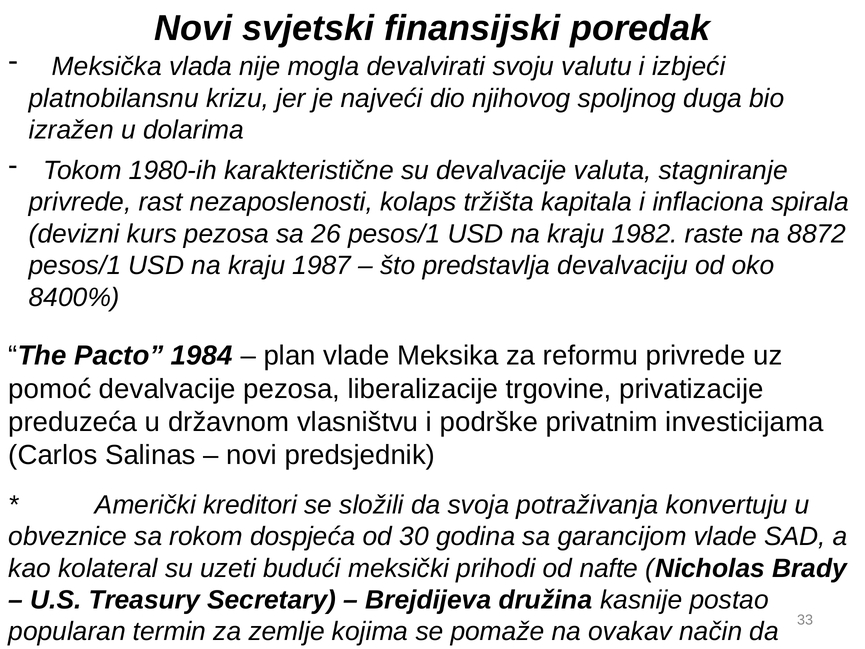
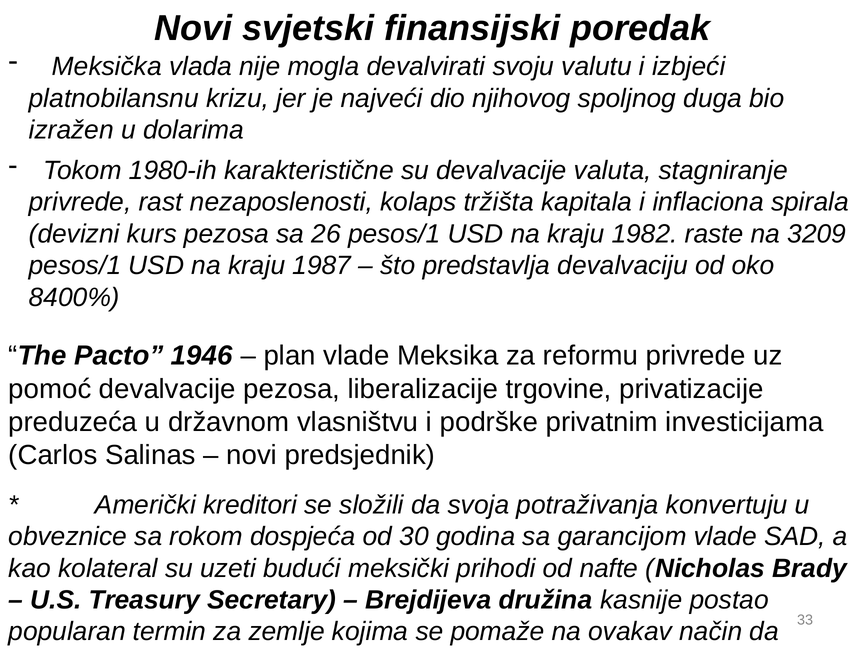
8872: 8872 -> 3209
1984: 1984 -> 1946
